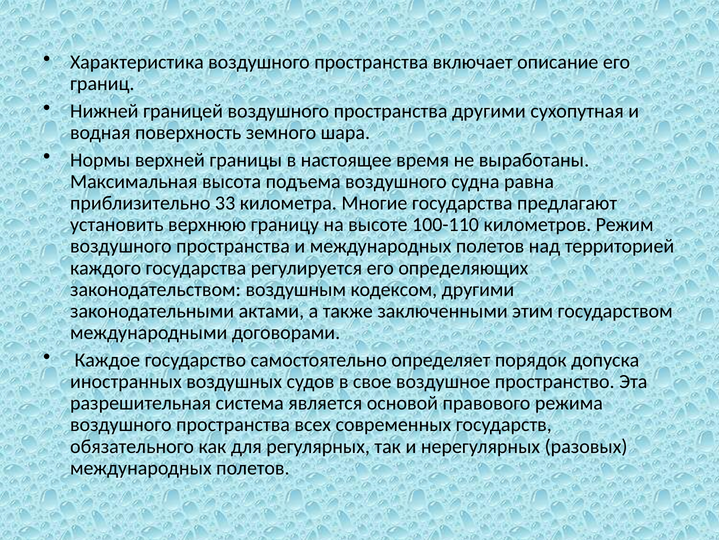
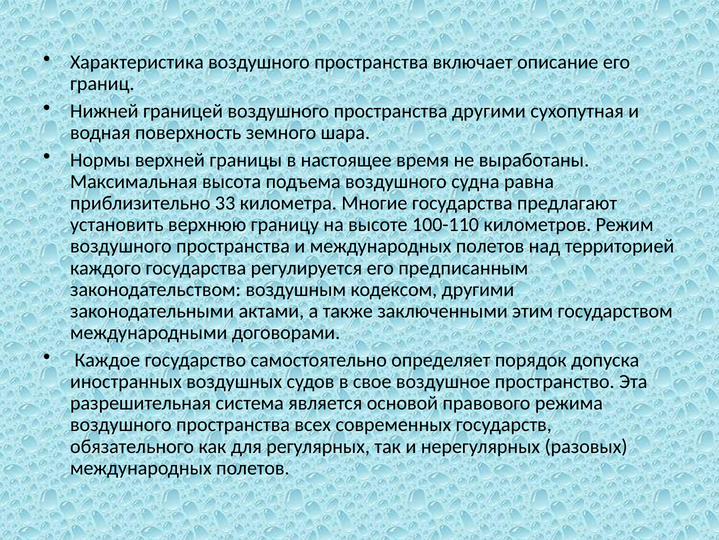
определяющих: определяющих -> предписанным
